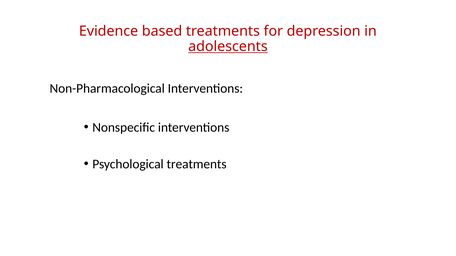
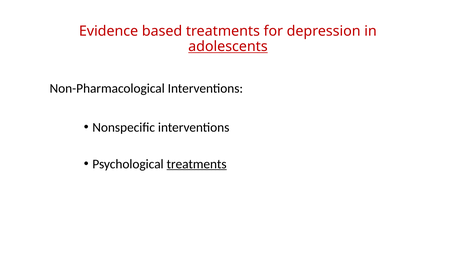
treatments at (197, 164) underline: none -> present
